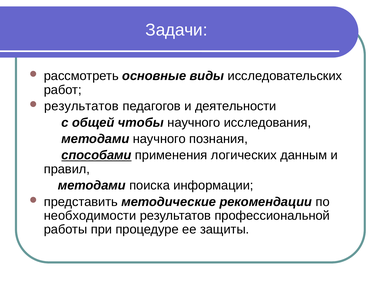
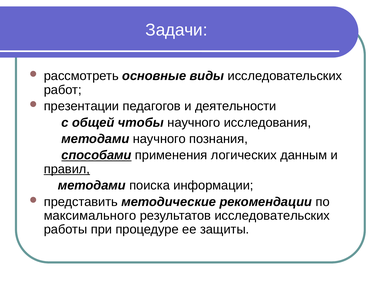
результатов at (81, 106): результатов -> презентации
правил underline: none -> present
необходимости: необходимости -> максимального
результатов профессиональной: профессиональной -> исследовательских
